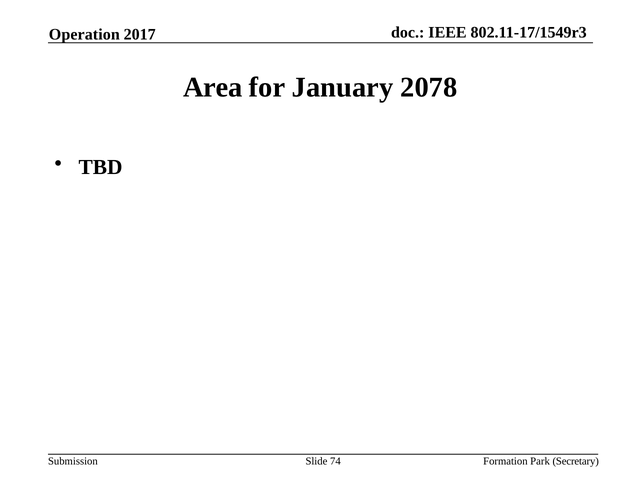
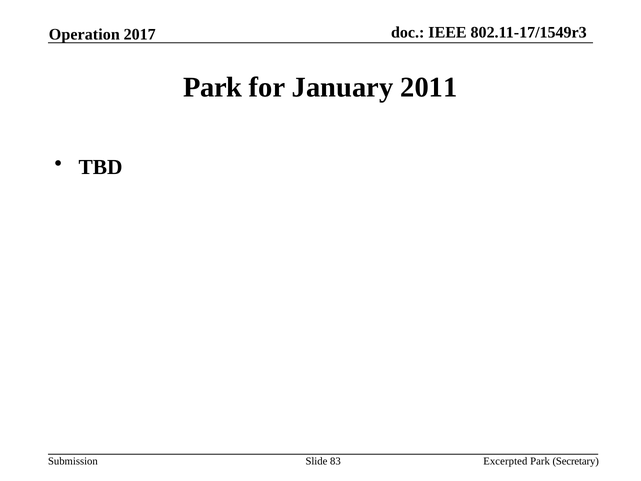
Area at (213, 87): Area -> Park
2078: 2078 -> 2011
74: 74 -> 83
Formation: Formation -> Excerpted
